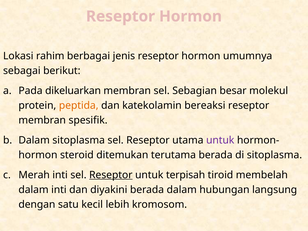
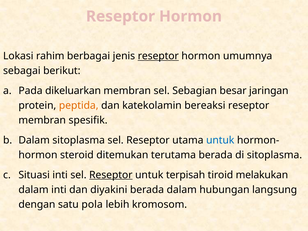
reseptor at (158, 56) underline: none -> present
molekul: molekul -> jaringan
untuk at (220, 140) colour: purple -> blue
Merah: Merah -> Situasi
membelah: membelah -> melakukan
kecil: kecil -> pola
